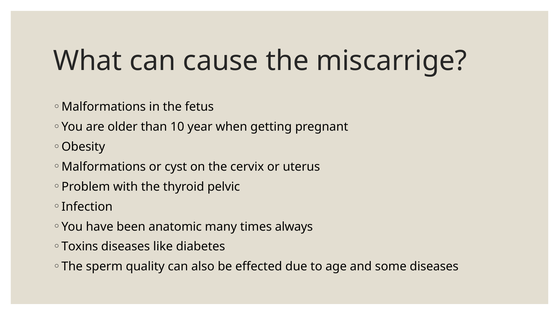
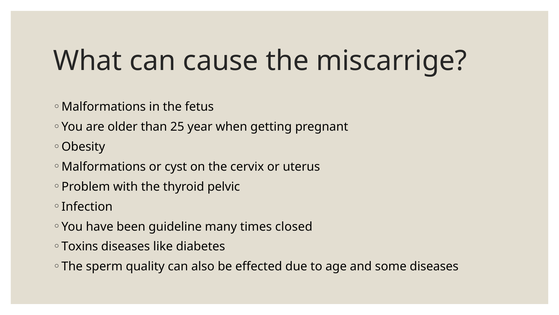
10: 10 -> 25
anatomic: anatomic -> guideline
always: always -> closed
